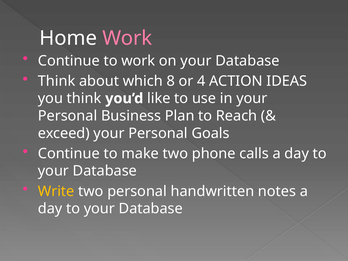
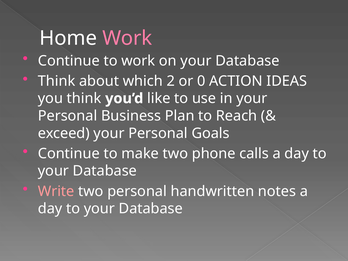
8: 8 -> 2
4: 4 -> 0
Write colour: yellow -> pink
